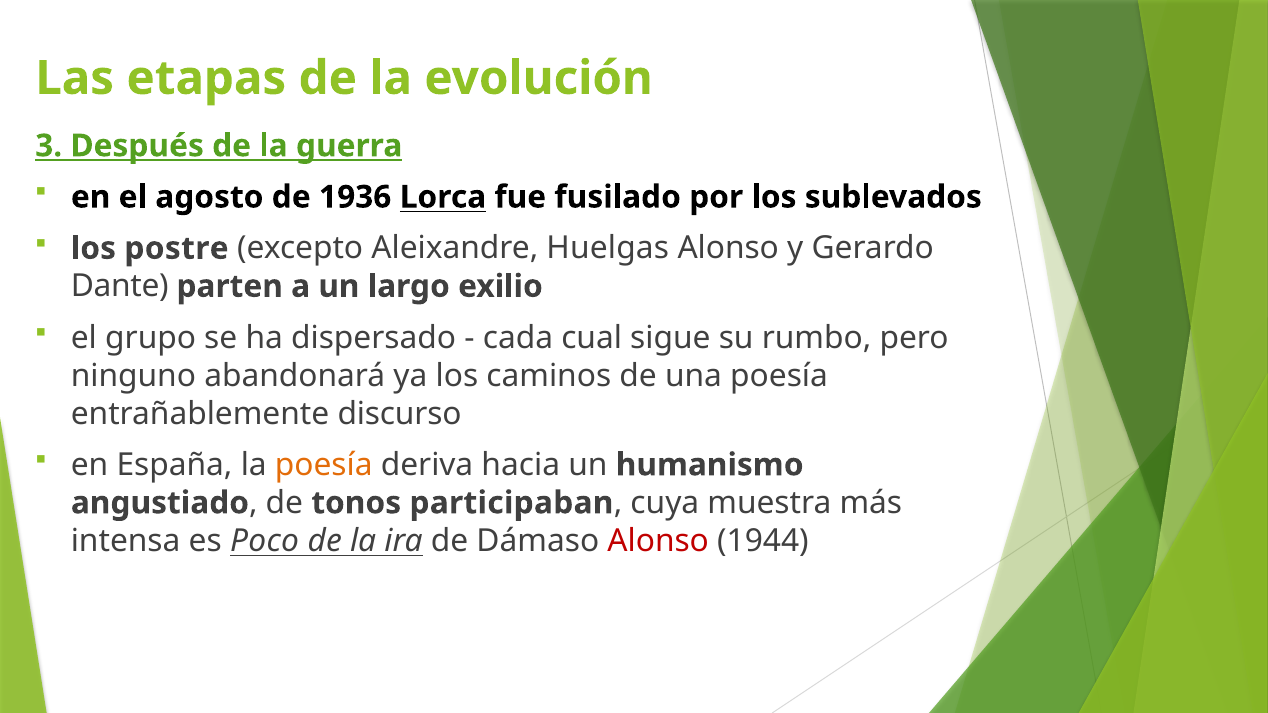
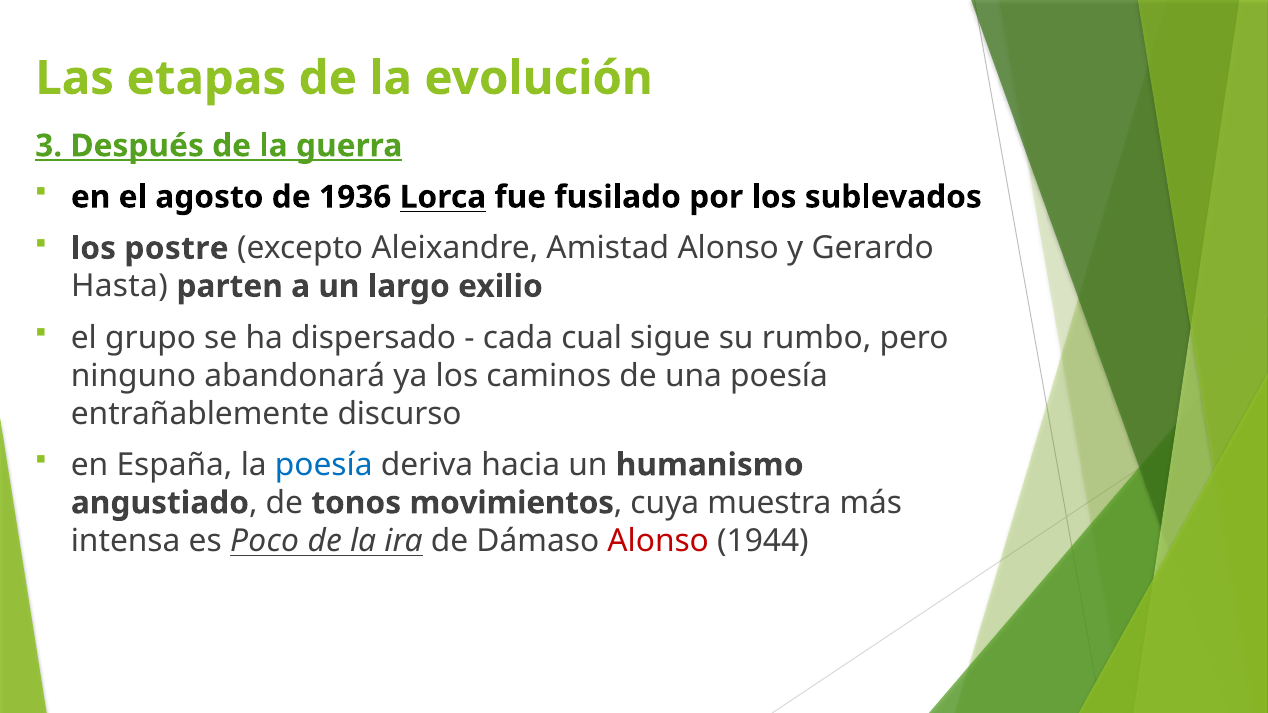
Huelgas: Huelgas -> Amistad
Dante: Dante -> Hasta
poesía at (324, 465) colour: orange -> blue
participaban: participaban -> movimientos
